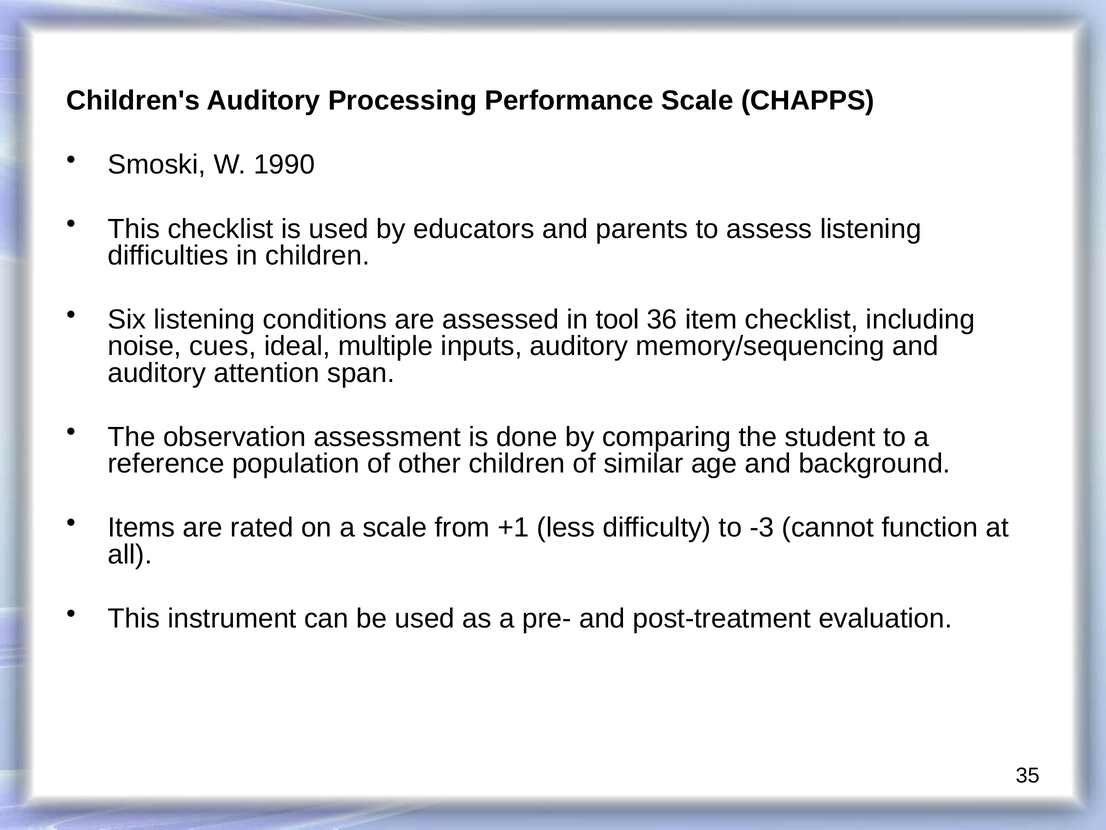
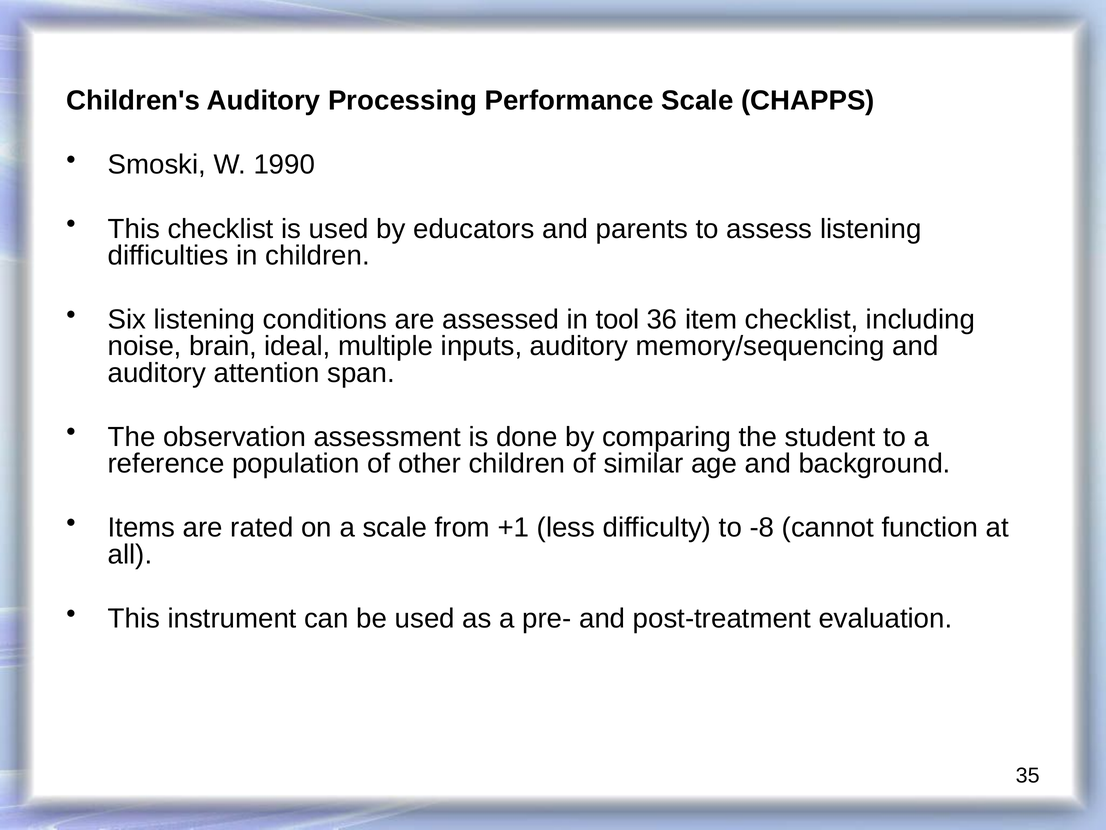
cues: cues -> brain
-3: -3 -> -8
